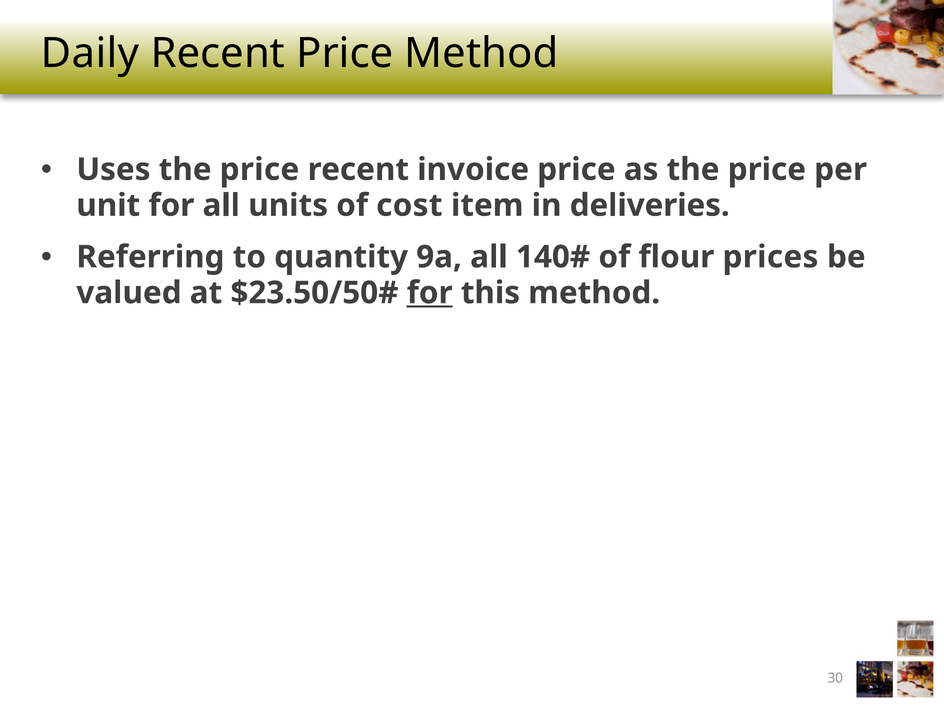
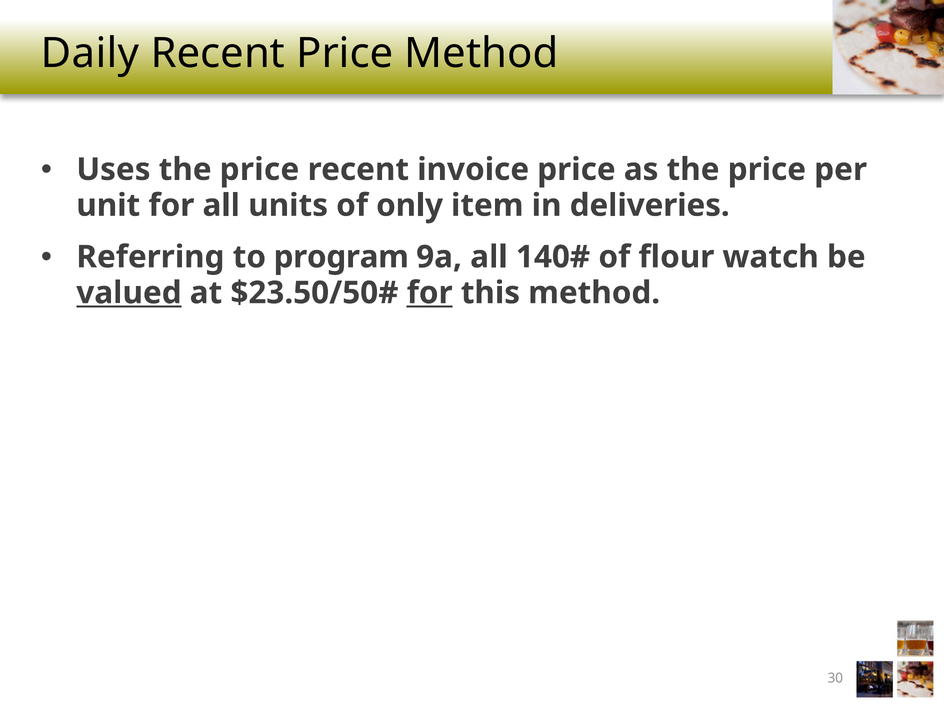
cost: cost -> only
quantity: quantity -> program
prices: prices -> watch
valued underline: none -> present
